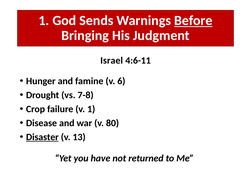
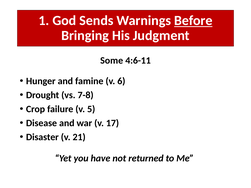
Israel: Israel -> Some
v 1: 1 -> 5
80: 80 -> 17
Disaster underline: present -> none
13: 13 -> 21
